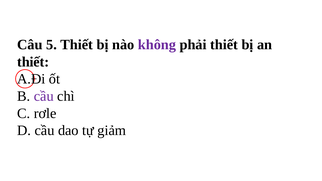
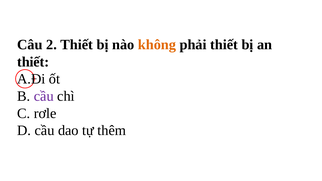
5: 5 -> 2
không colour: purple -> orange
giảm: giảm -> thêm
